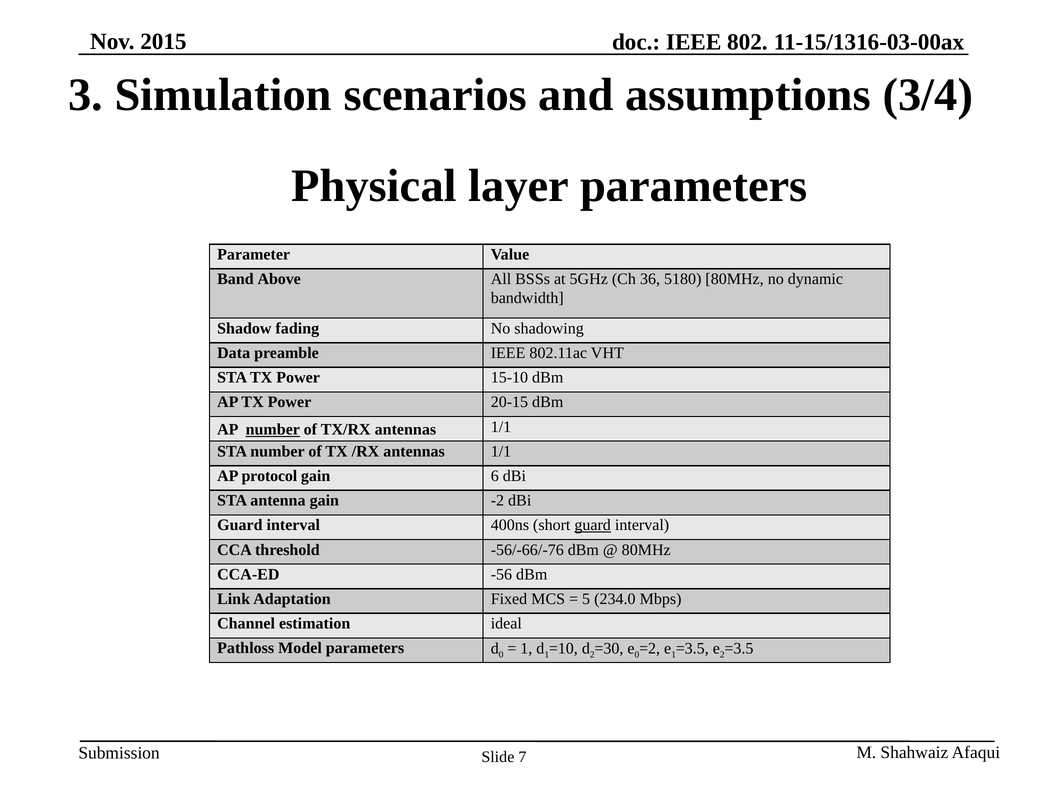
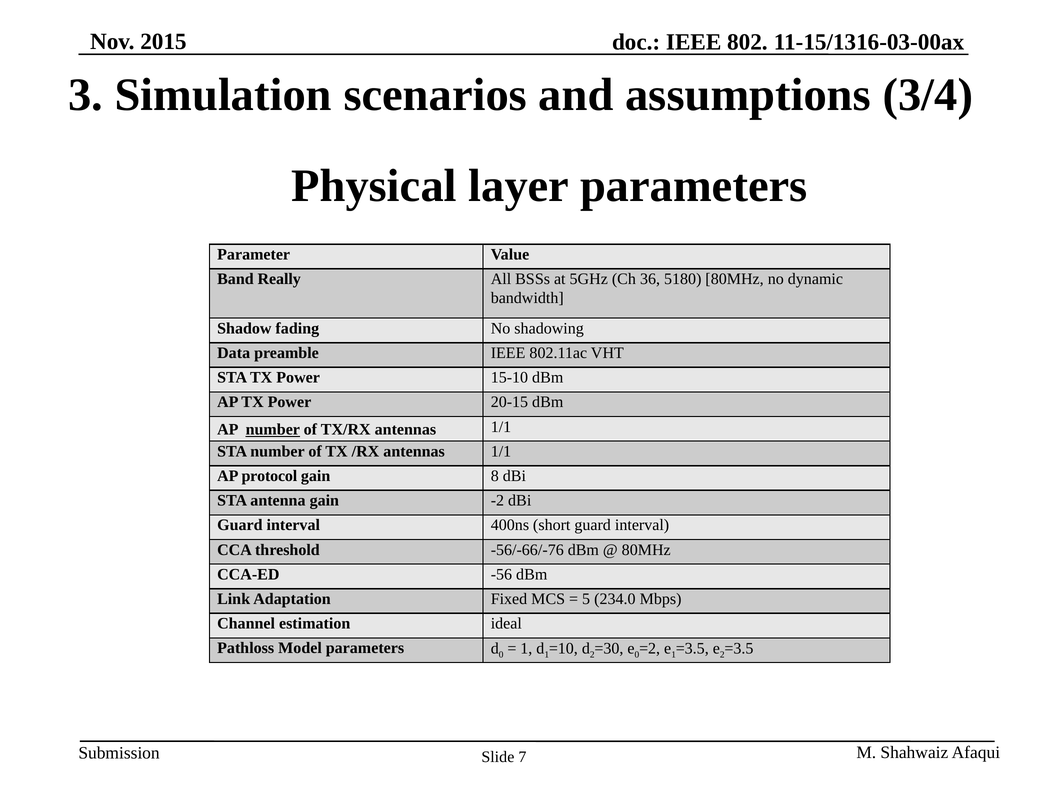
Above: Above -> Really
6: 6 -> 8
guard at (593, 525) underline: present -> none
